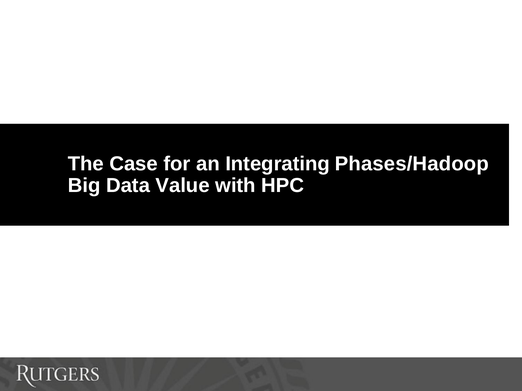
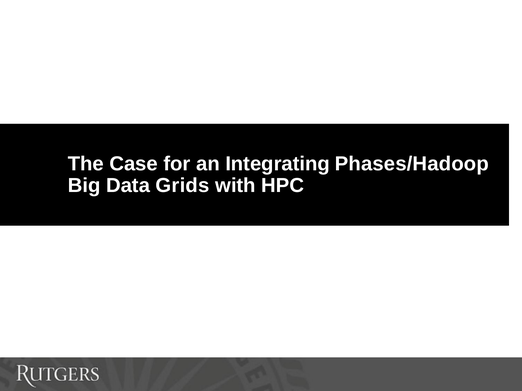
Value: Value -> Grids
